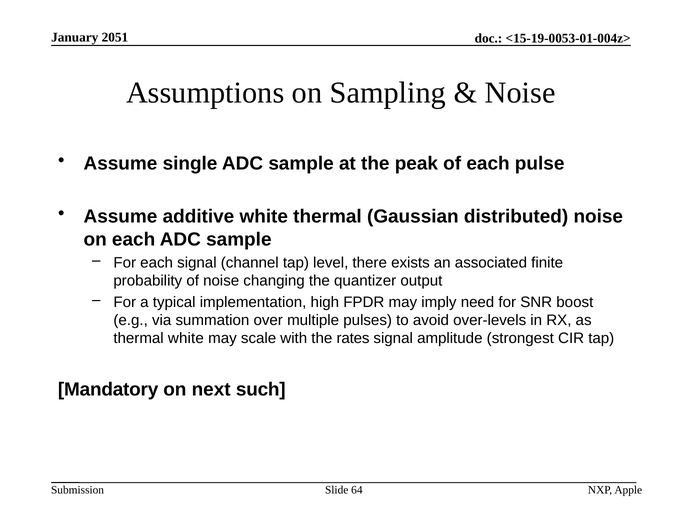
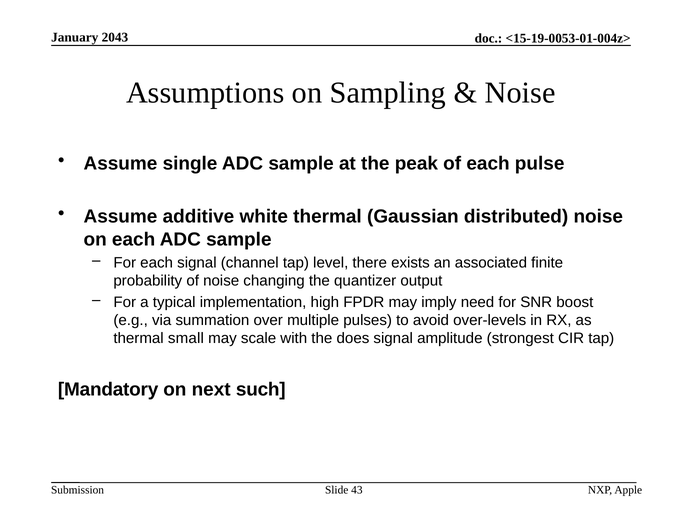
2051: 2051 -> 2043
thermal white: white -> small
rates: rates -> does
64: 64 -> 43
